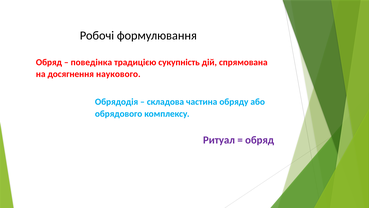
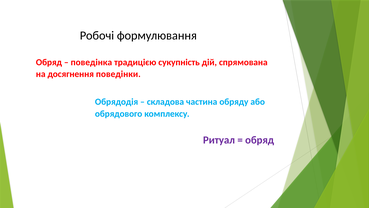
наукового: наукового -> поведінки
